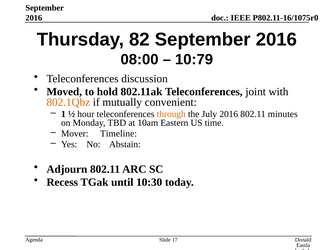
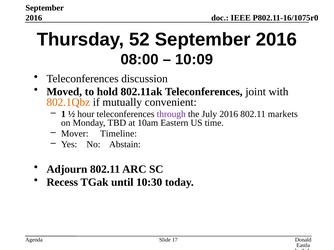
82: 82 -> 52
10:79: 10:79 -> 10:09
through colour: orange -> purple
minutes: minutes -> markets
